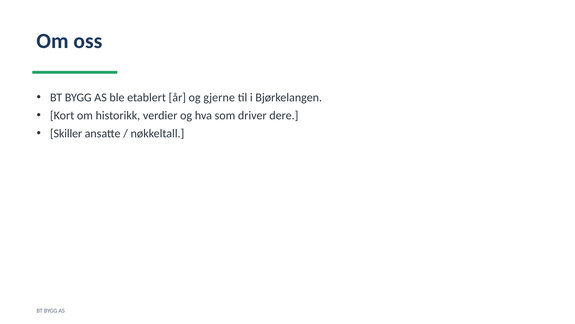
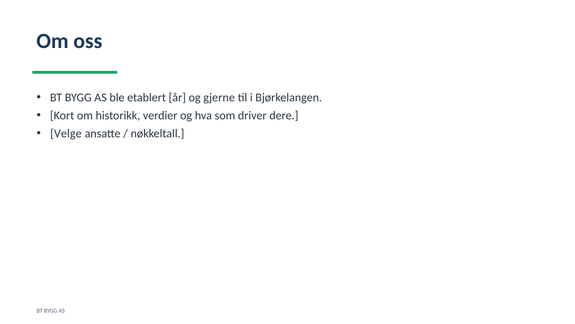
Skiller: Skiller -> Velge
